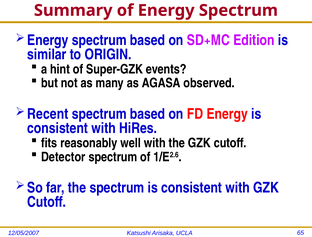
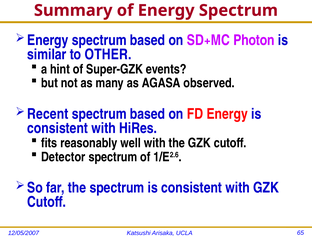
Edition: Edition -> Photon
ORIGIN: ORIGIN -> OTHER
